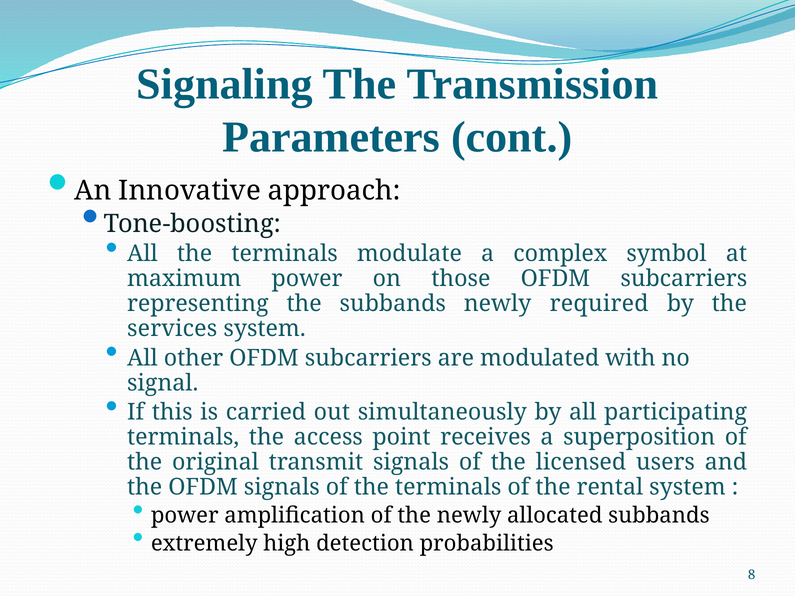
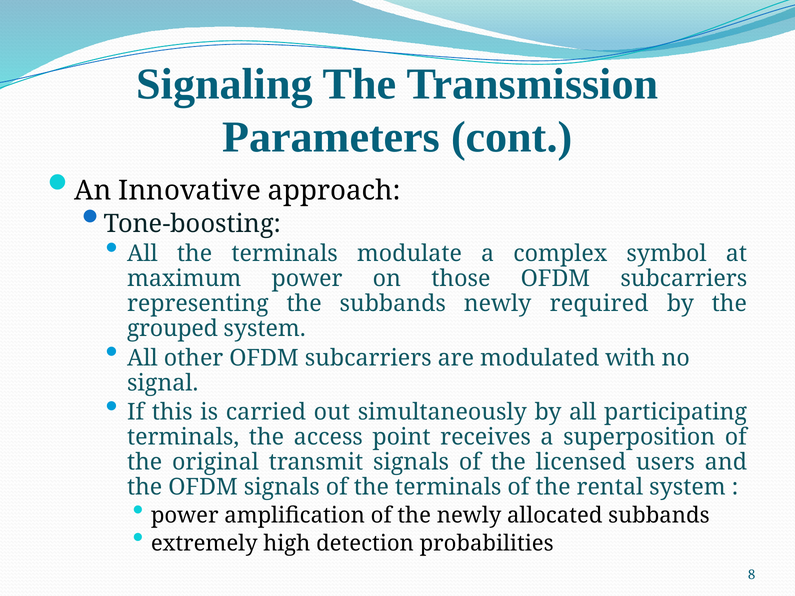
services: services -> grouped
